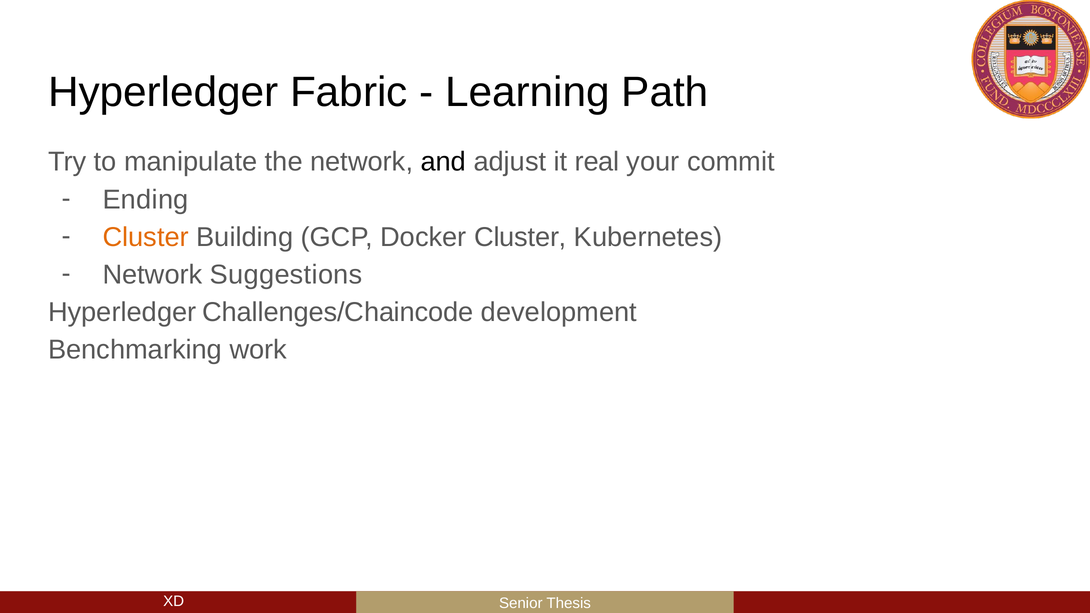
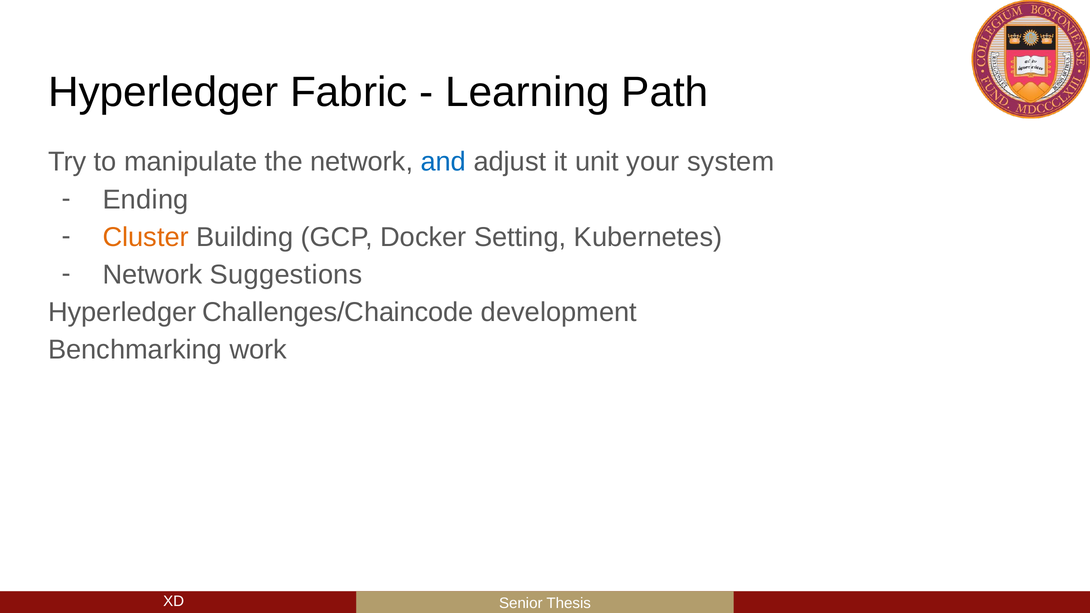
and colour: black -> blue
real: real -> unit
commit: commit -> system
Docker Cluster: Cluster -> Setting
